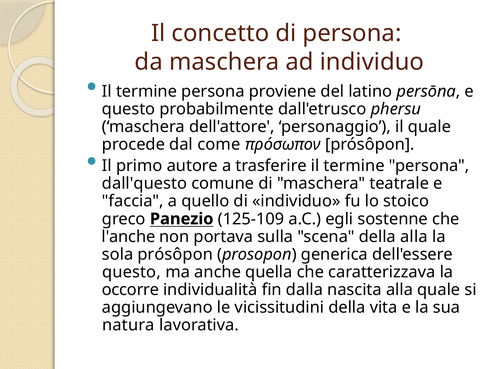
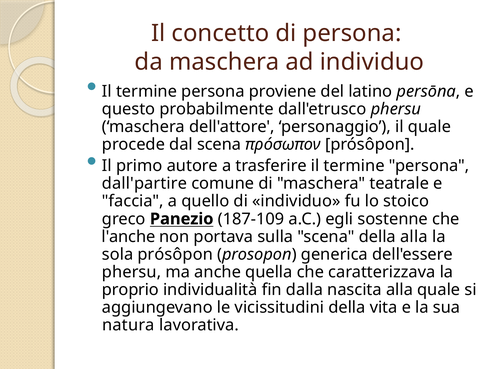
dal come: come -> scena
dall'questo: dall'questo -> dall'partire
125-109: 125-109 -> 187-109
questo at (131, 273): questo -> phersu
occorre: occorre -> proprio
